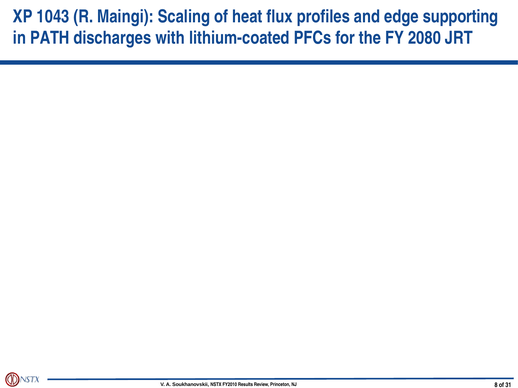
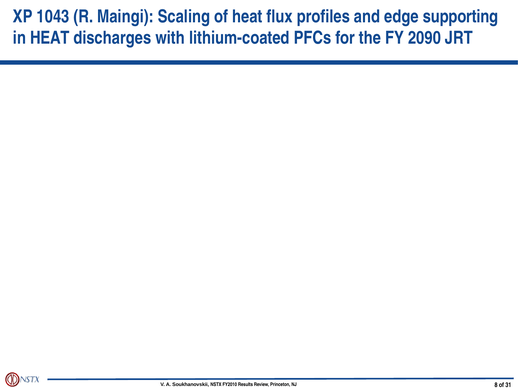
in PATH: PATH -> HEAT
2080: 2080 -> 2090
